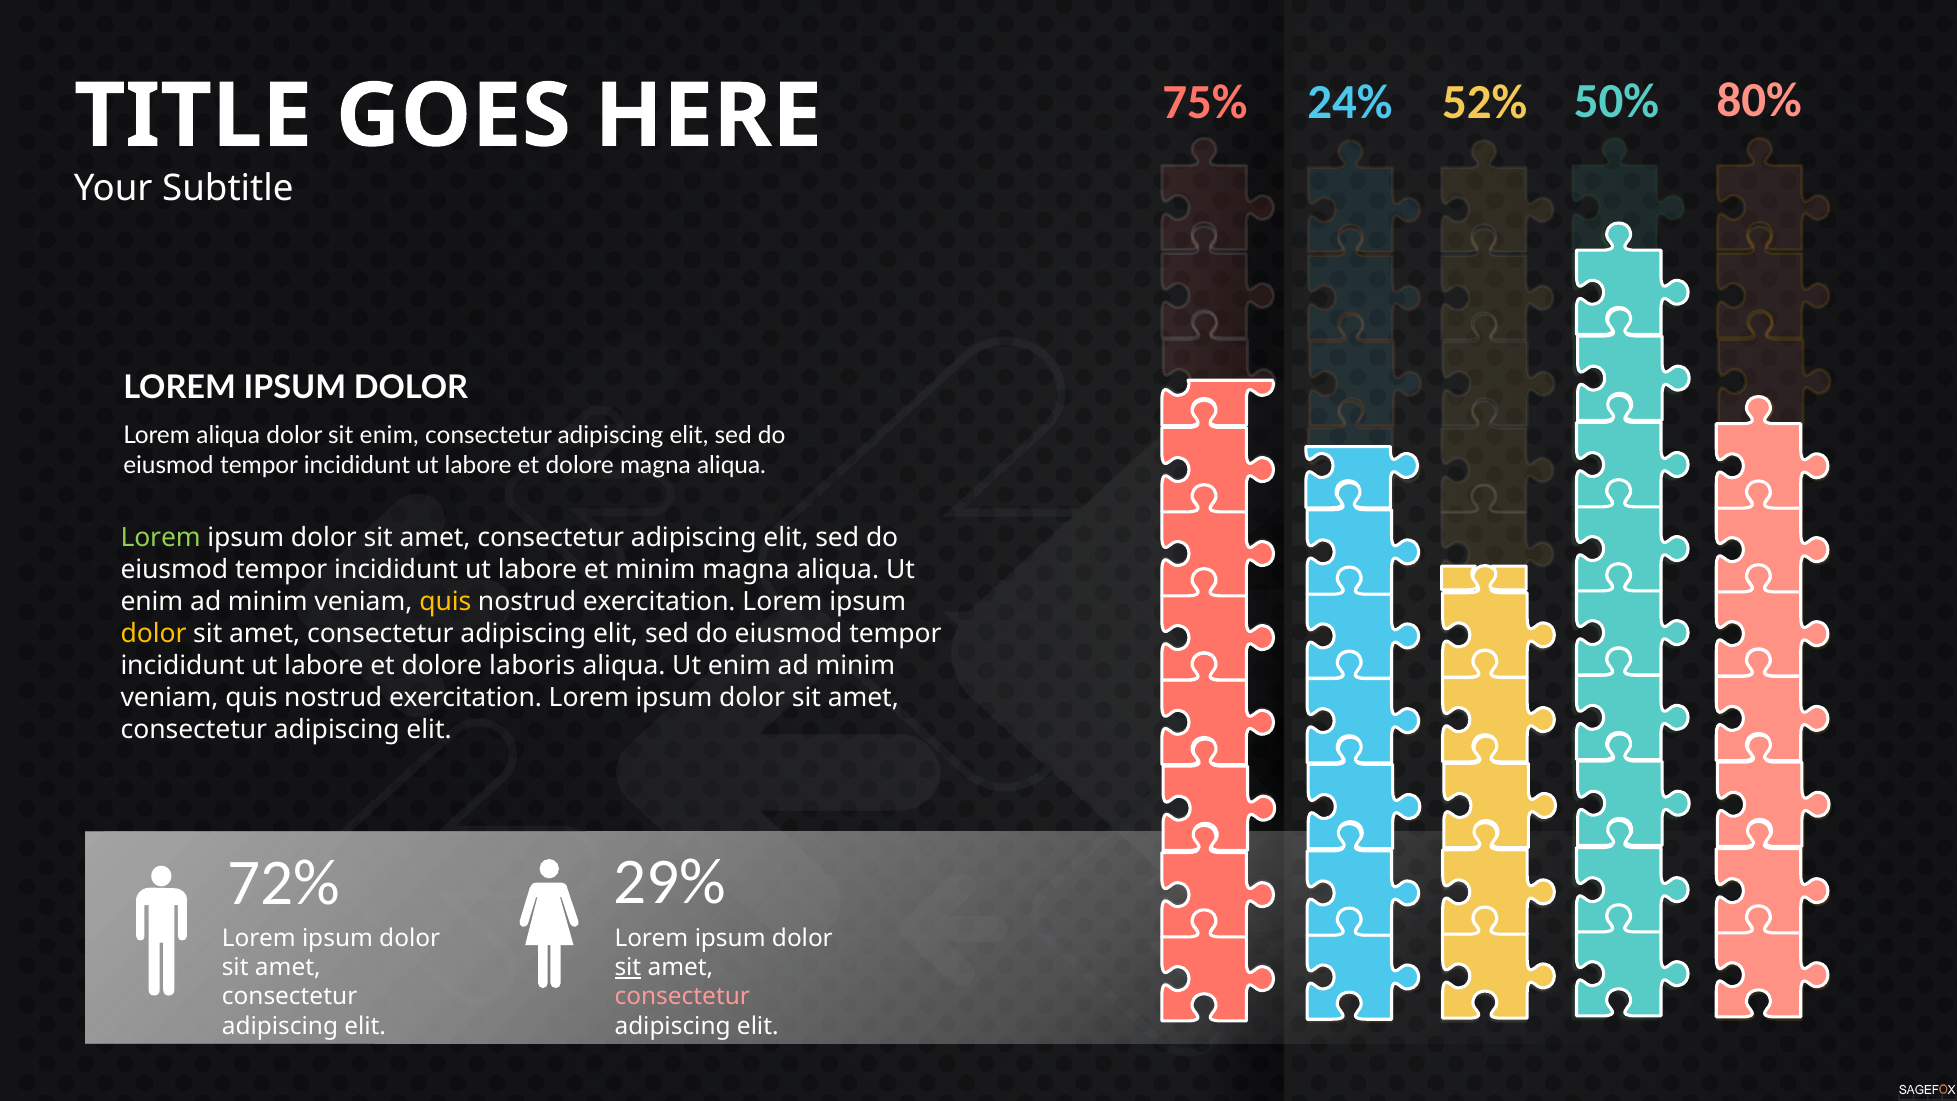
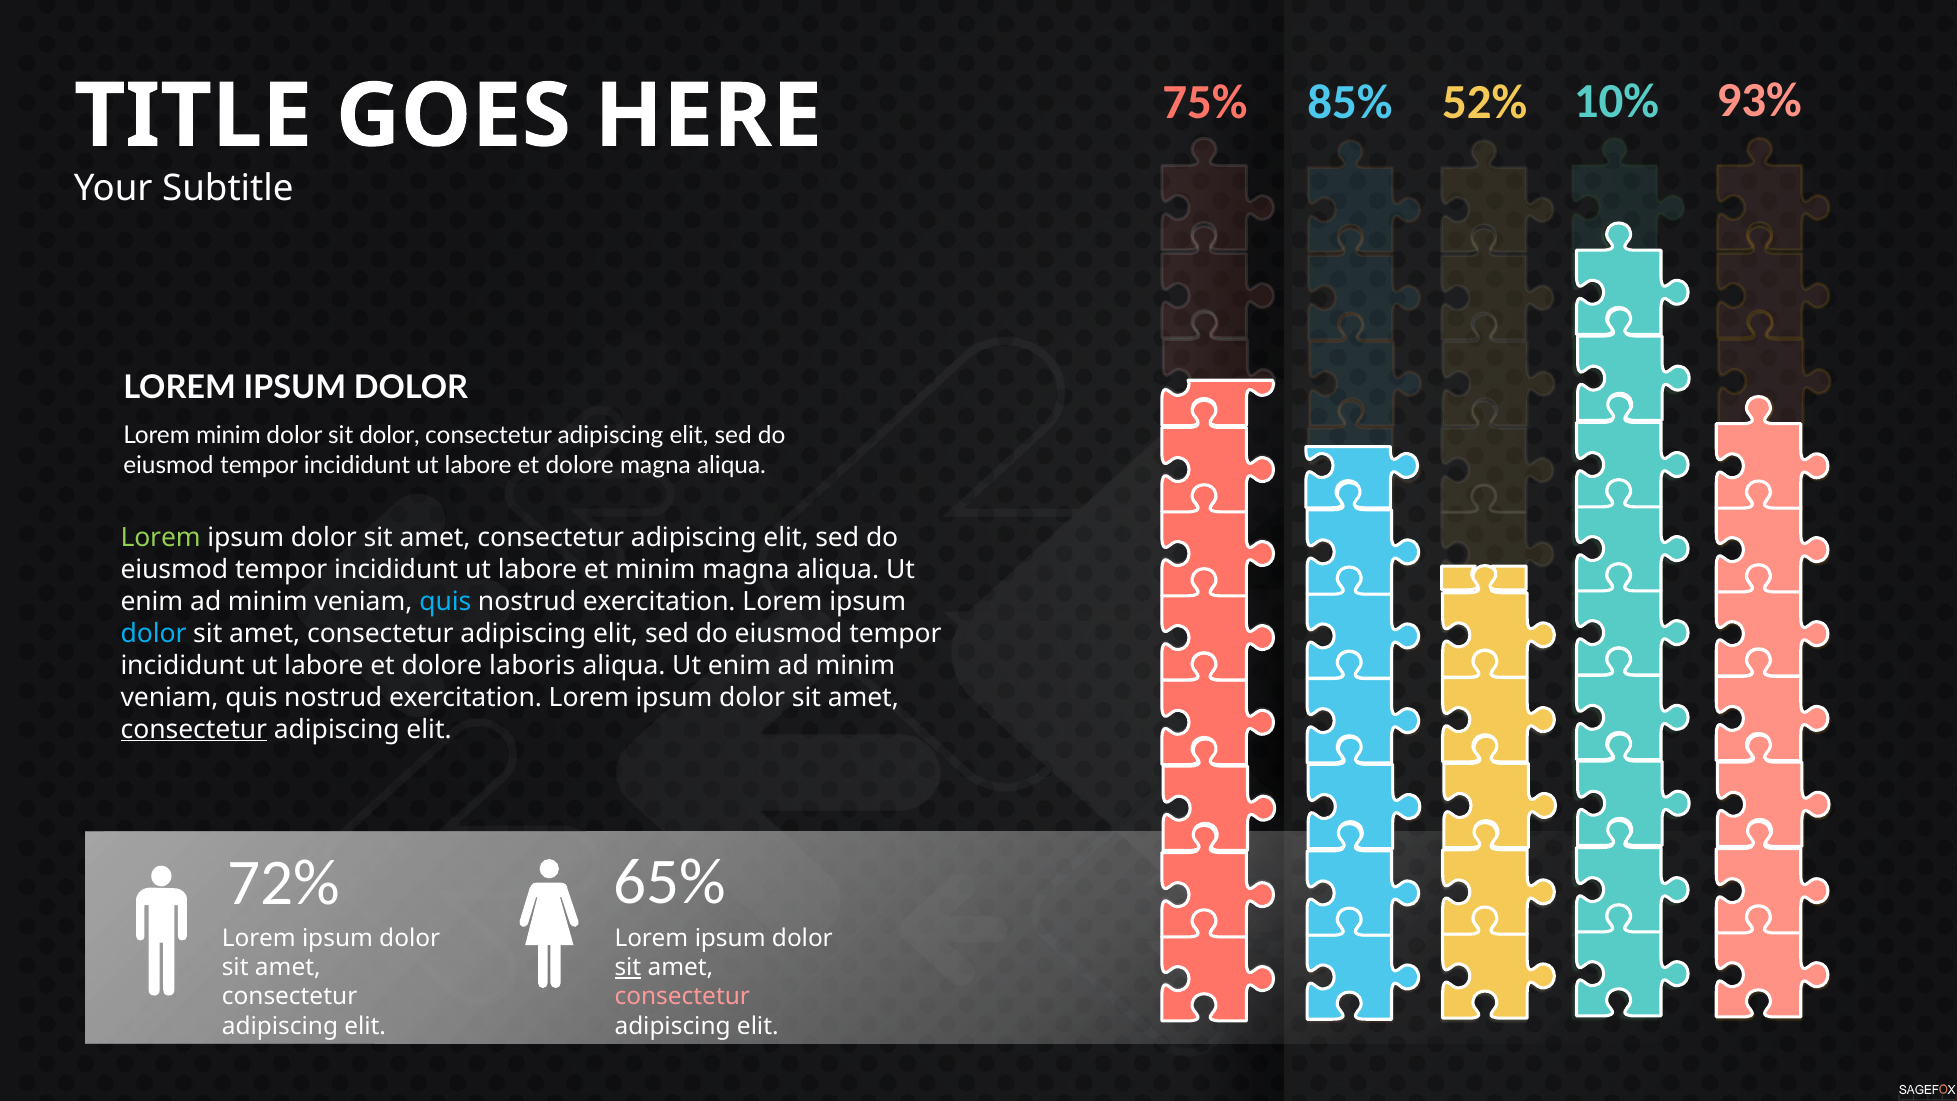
80%: 80% -> 93%
24%: 24% -> 85%
50%: 50% -> 10%
Lorem aliqua: aliqua -> minim
sit enim: enim -> dolor
quis at (445, 602) colour: yellow -> light blue
dolor at (154, 634) colour: yellow -> light blue
consectetur at (194, 729) underline: none -> present
29%: 29% -> 65%
